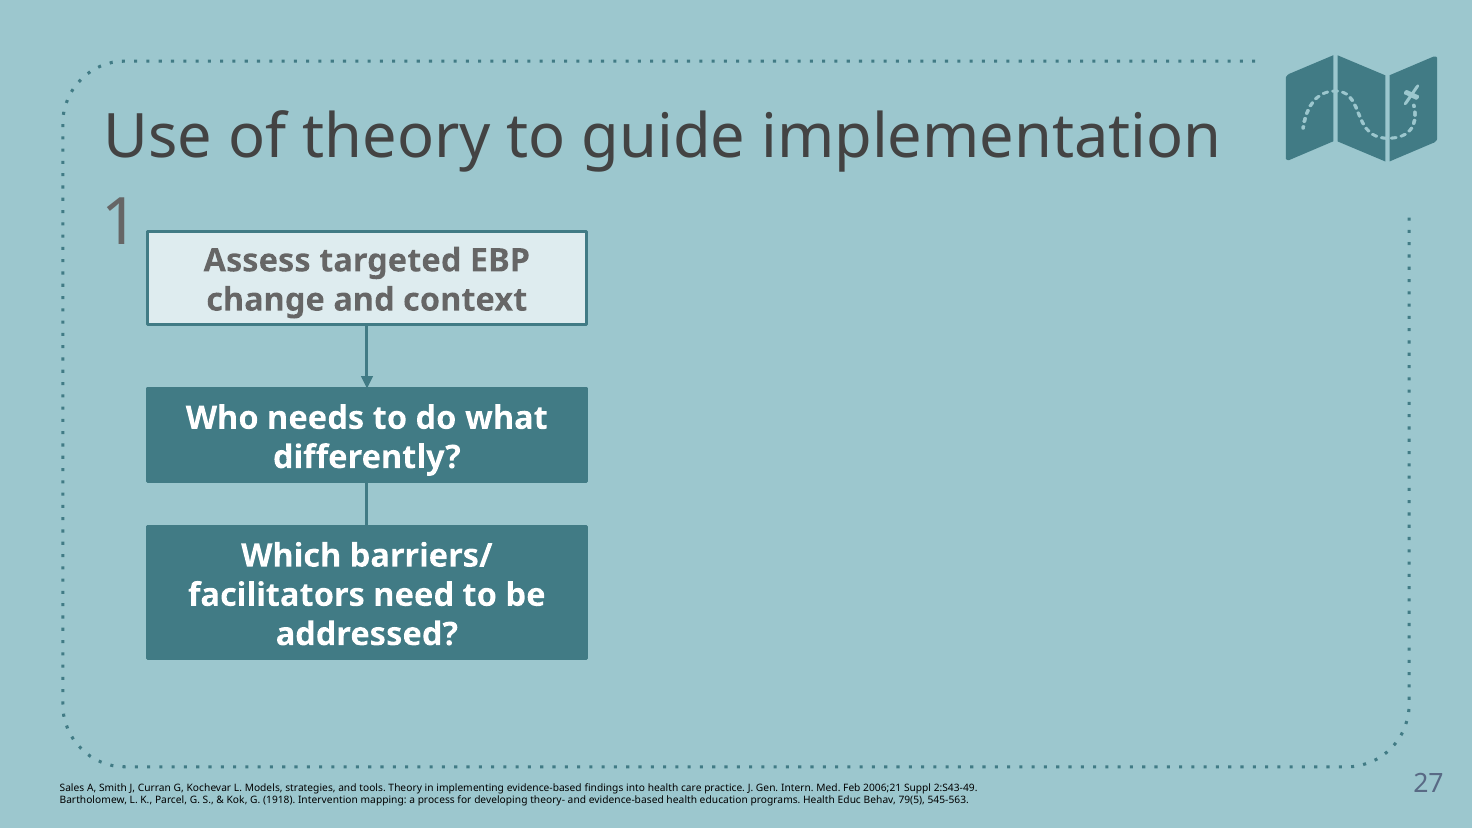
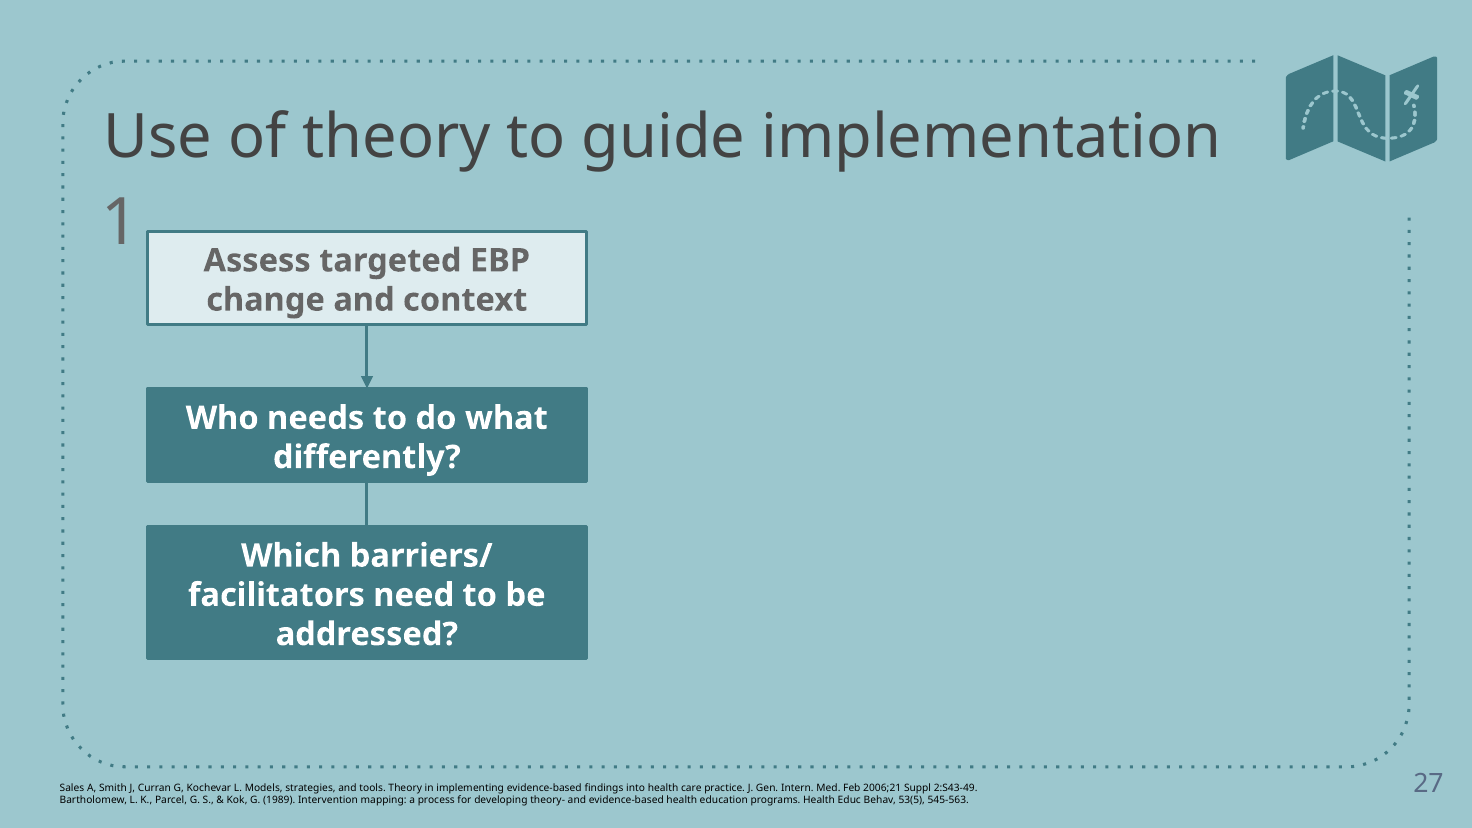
1918: 1918 -> 1989
79(5: 79(5 -> 53(5
